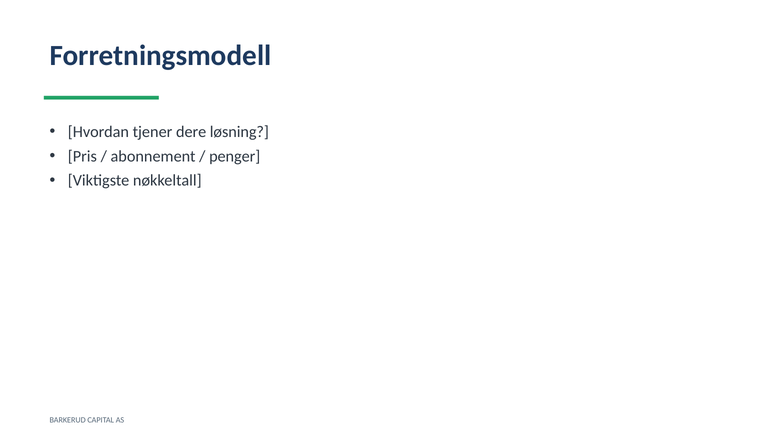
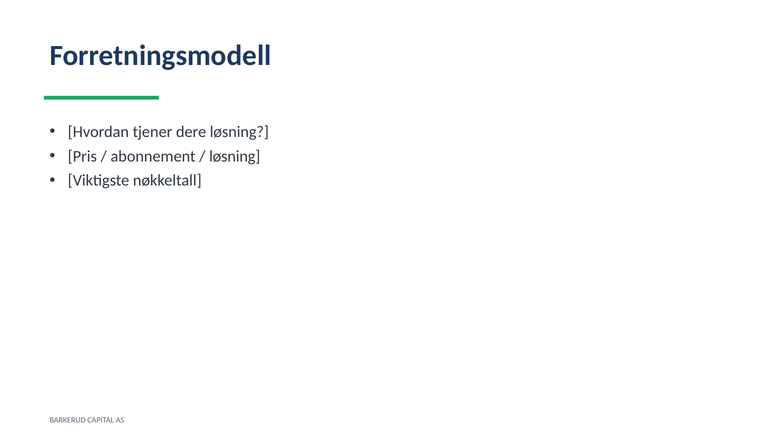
penger at (235, 156): penger -> løsning
